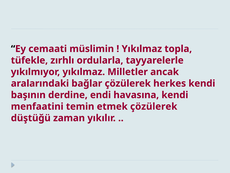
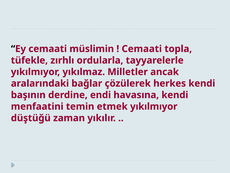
Yıkılmaz at (142, 49): Yıkılmaz -> Cemaati
etmek çözülerek: çözülerek -> yıkılmıyor
